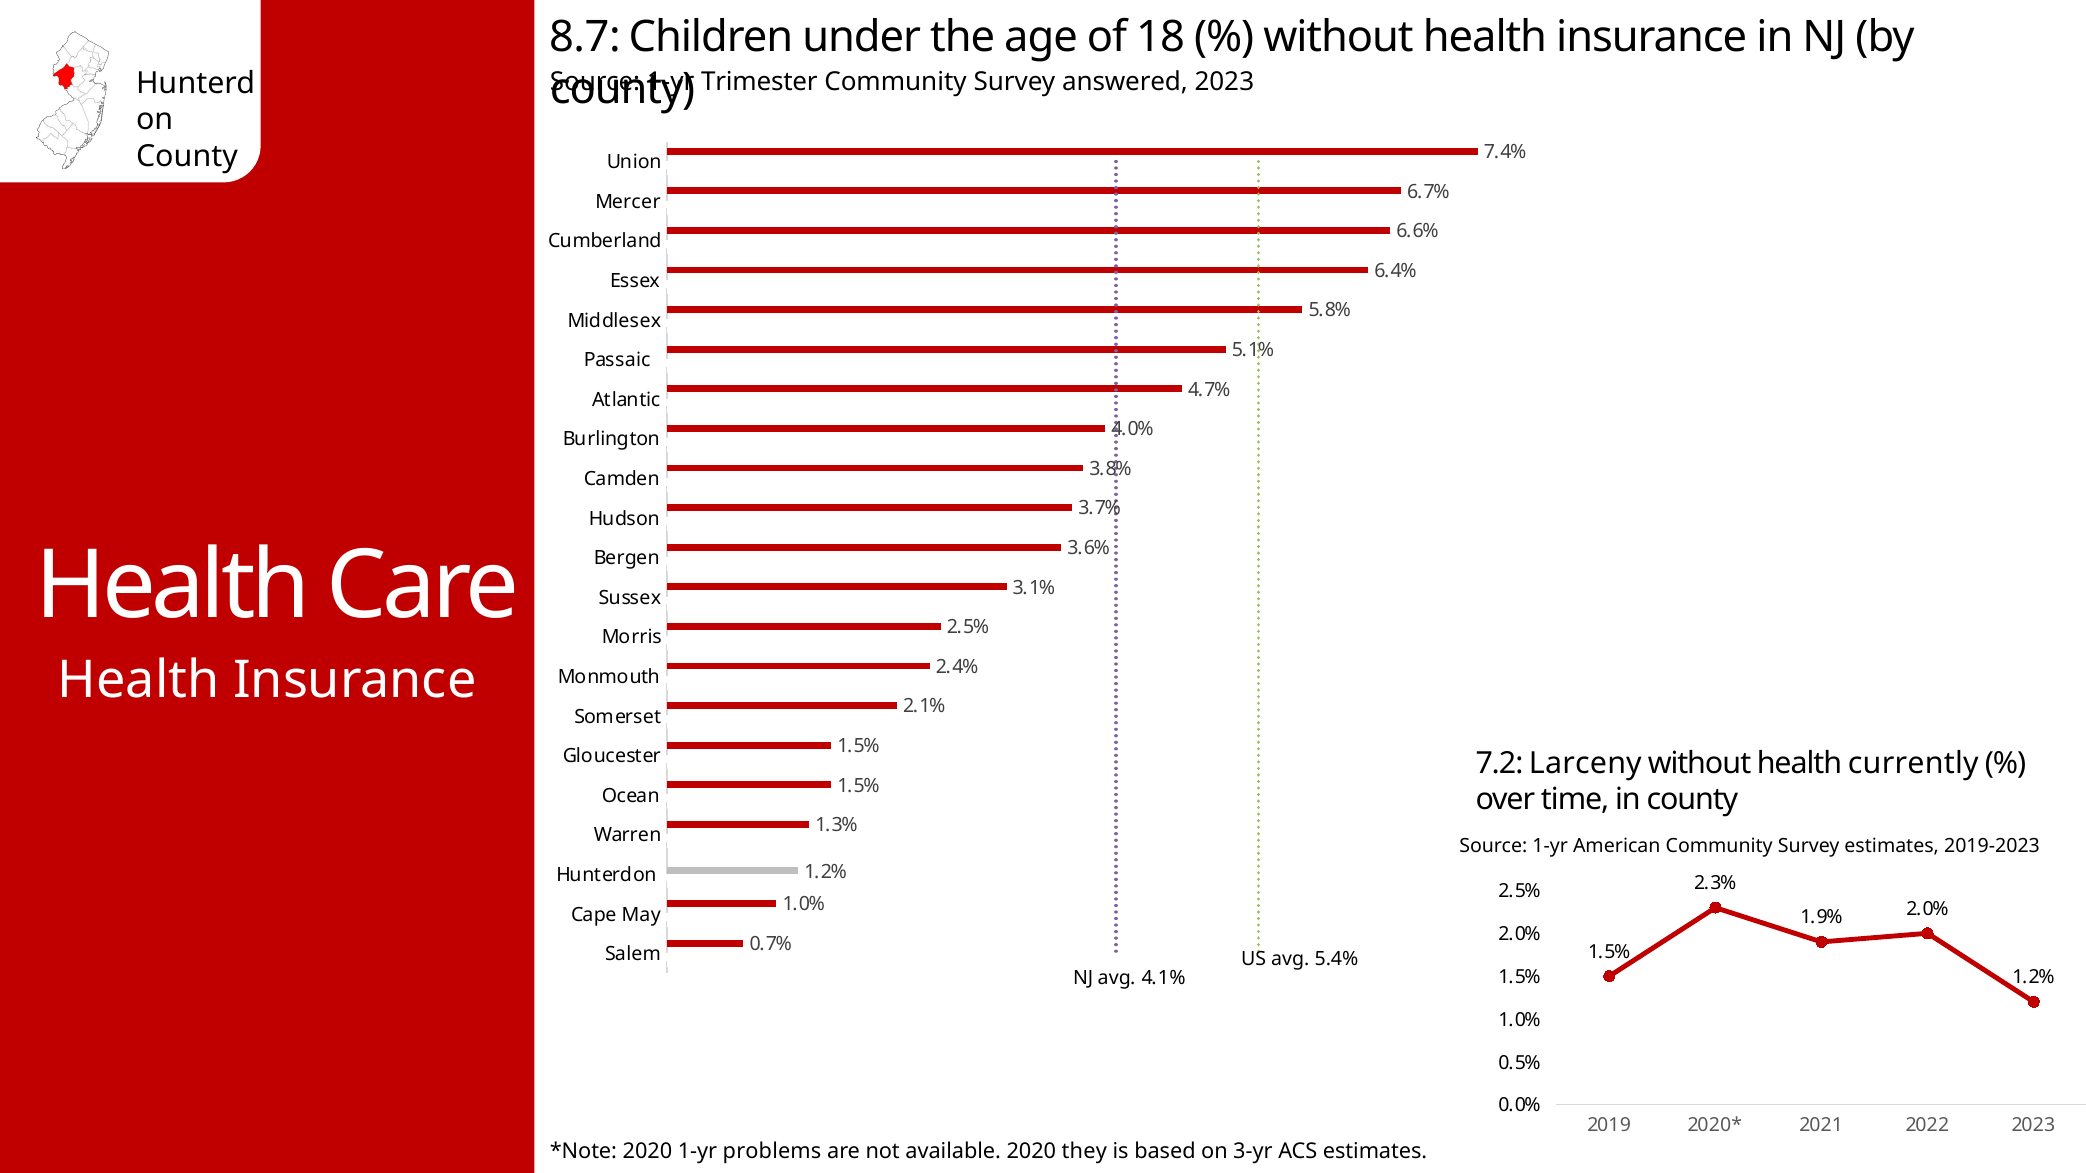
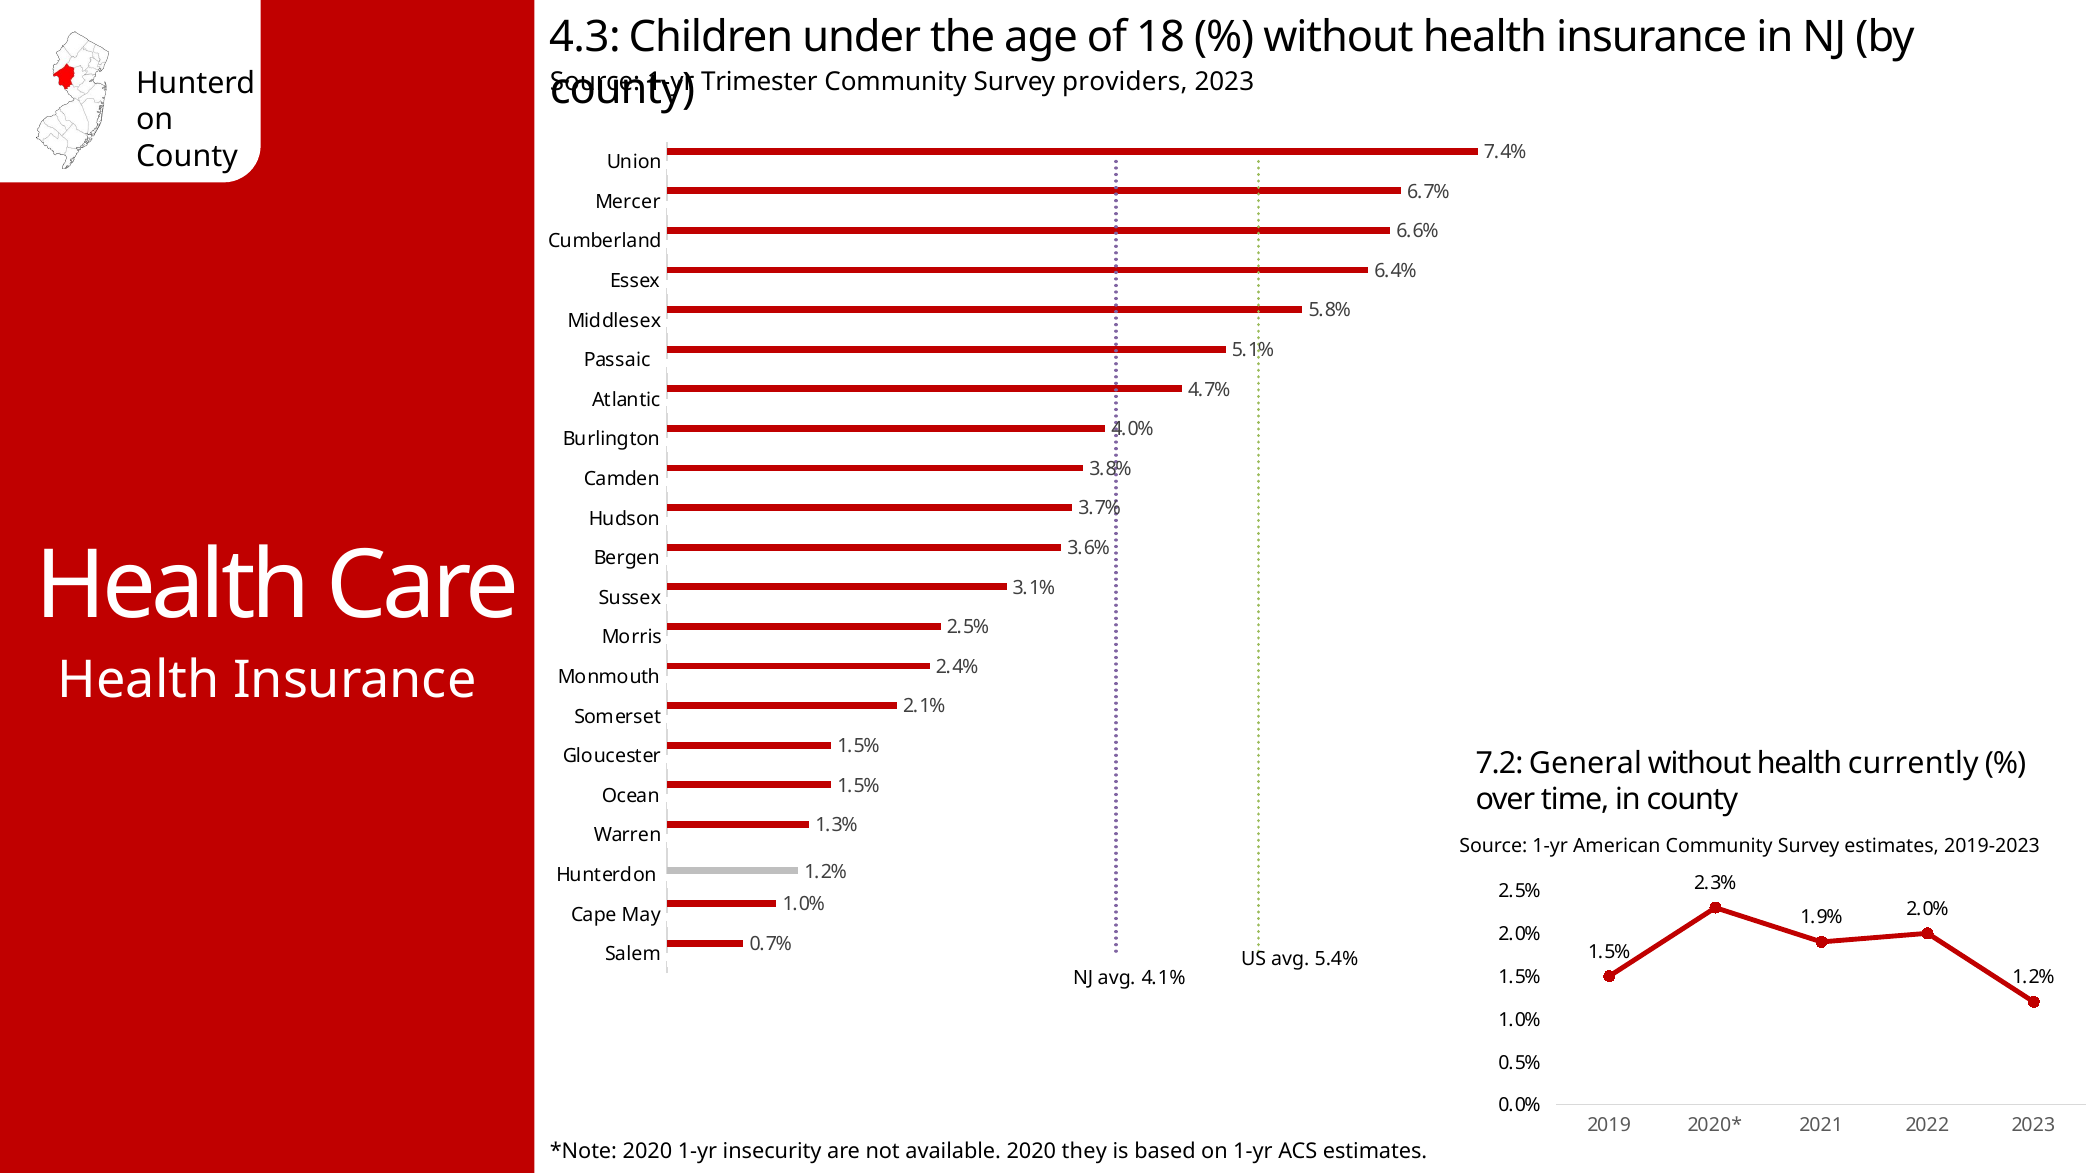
8.7: 8.7 -> 4.3
answered: answered -> providers
Larceny: Larceny -> General
problems: problems -> insecurity
on 3-yr: 3-yr -> 1-yr
